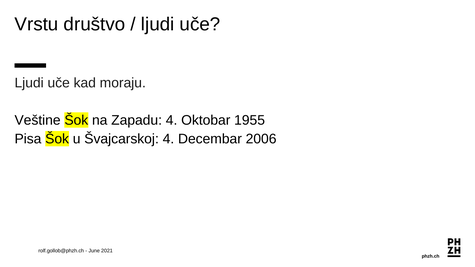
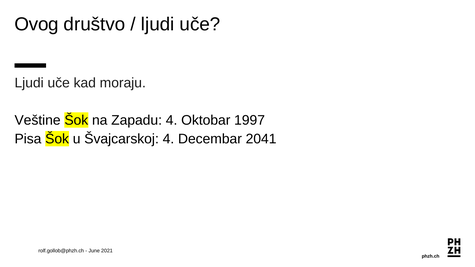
Vrstu: Vrstu -> Ovog
1955: 1955 -> 1997
2006: 2006 -> 2041
